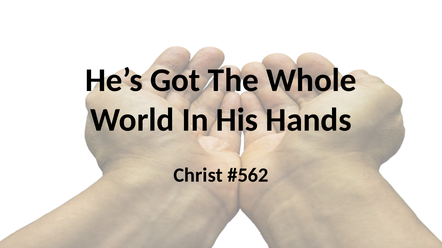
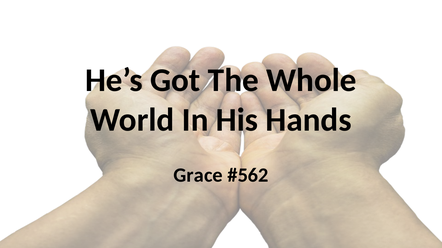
Christ: Christ -> Grace
